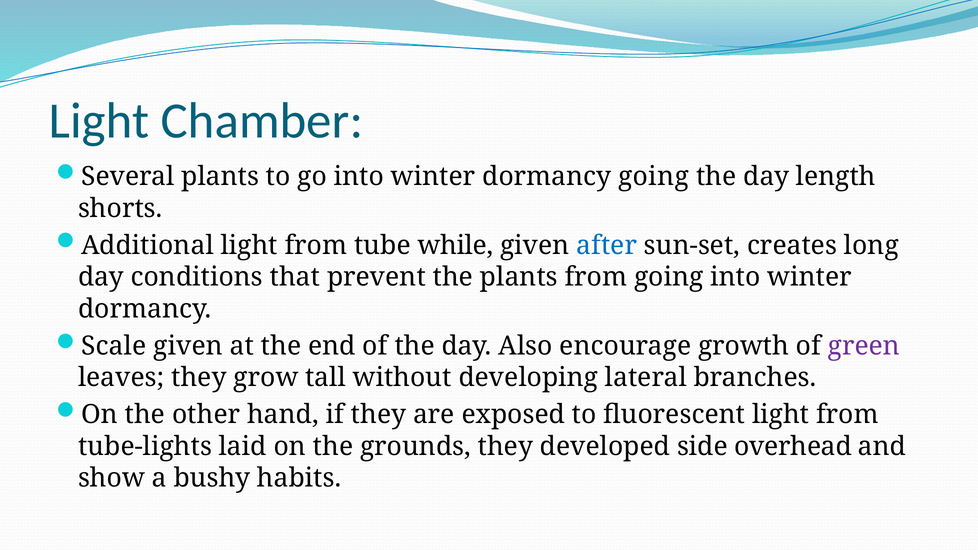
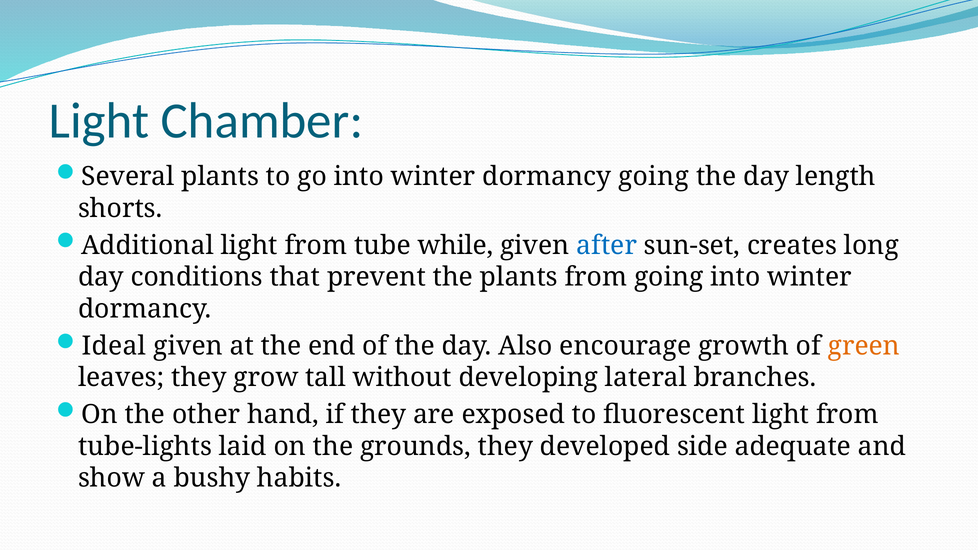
Scale: Scale -> Ideal
green colour: purple -> orange
overhead: overhead -> adequate
